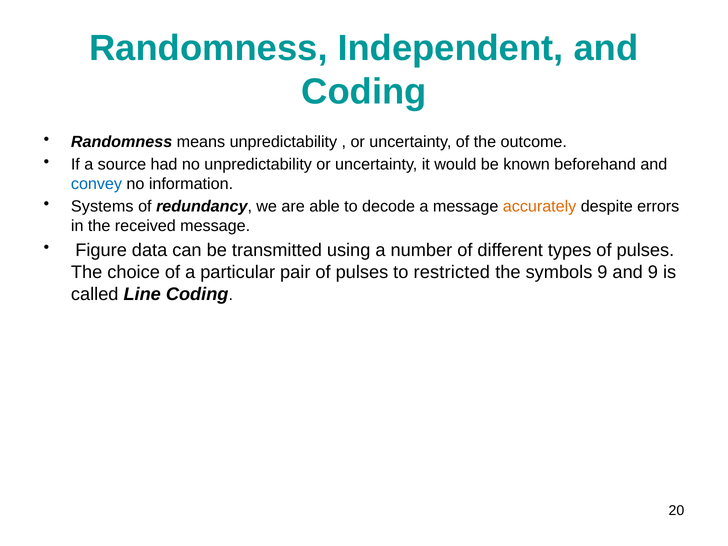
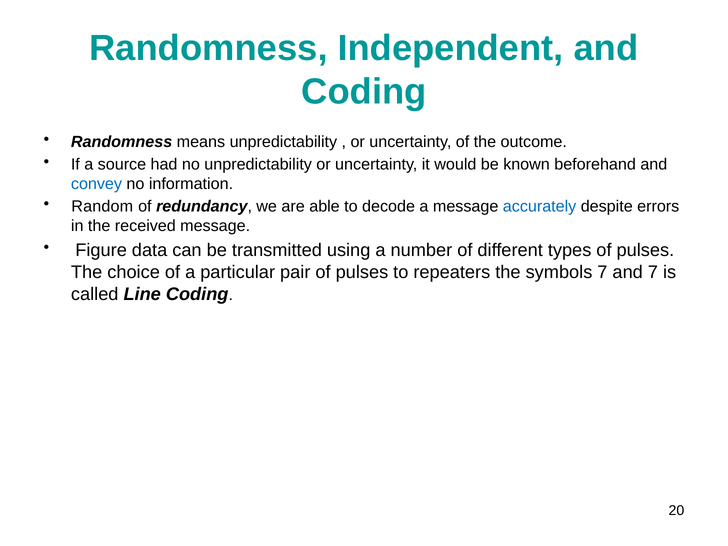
Systems: Systems -> Random
accurately colour: orange -> blue
restricted: restricted -> repeaters
symbols 9: 9 -> 7
and 9: 9 -> 7
